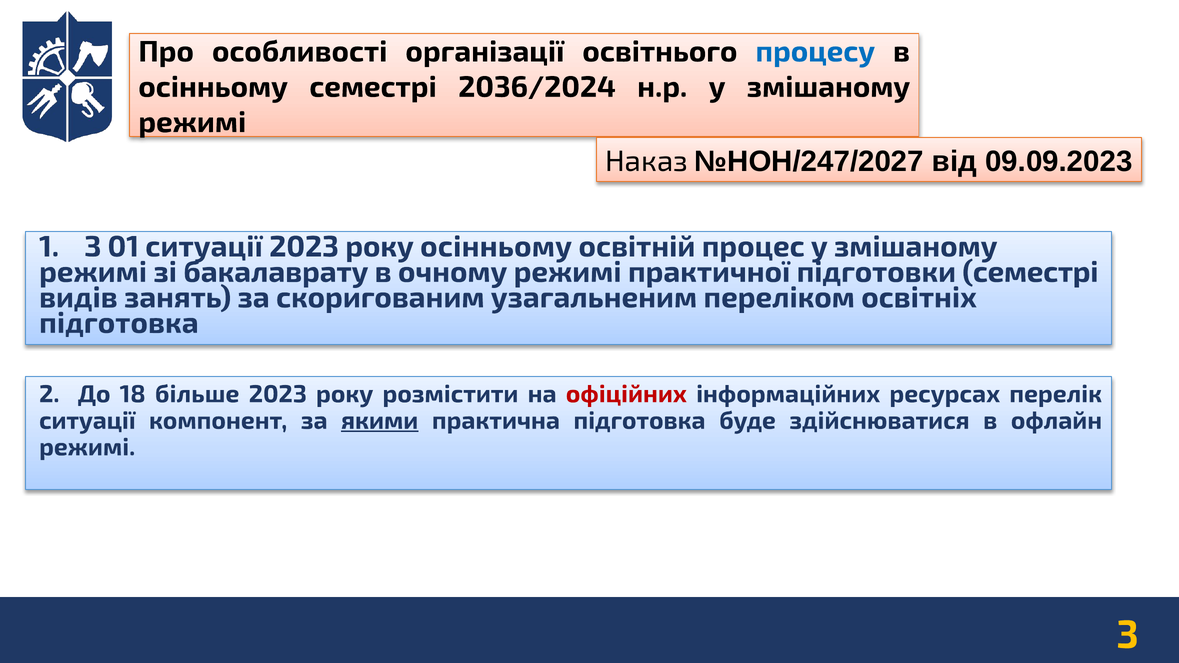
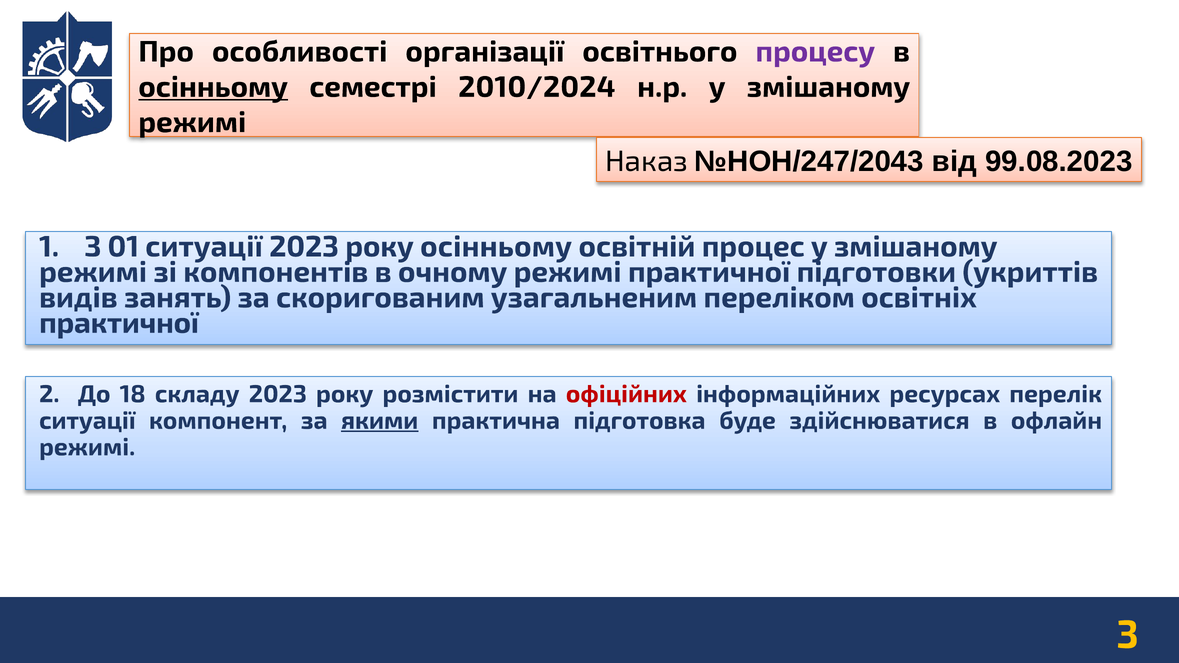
процесу colour: blue -> purple
осінньому at (213, 87) underline: none -> present
2036/2024: 2036/2024 -> 2010/2024
№НОН/247/2027: №НОН/247/2027 -> №НОН/247/2043
09.09.2023: 09.09.2023 -> 99.08.2023
бакалаврату: бакалаврату -> компонентів
підготовки семестрі: семестрі -> укриттів
підготовка at (119, 323): підготовка -> практичної
більше: більше -> складу
